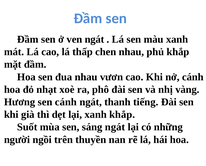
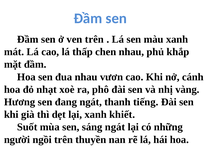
ven ngát: ngát -> trên
sen cánh: cánh -> đang
xanh khắp: khắp -> khiết
